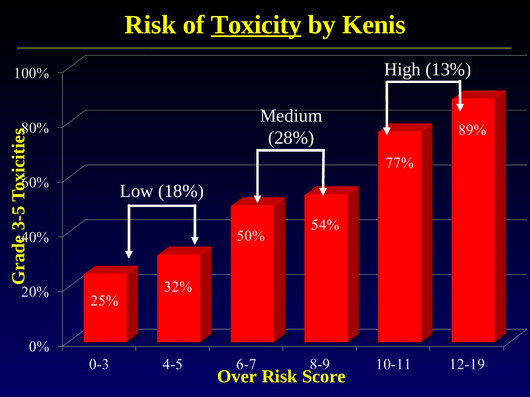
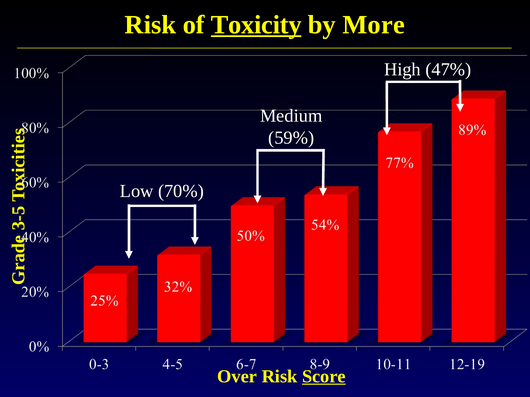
Kenis: Kenis -> More
13%: 13% -> 47%
28%: 28% -> 59%
18%: 18% -> 70%
Score underline: none -> present
